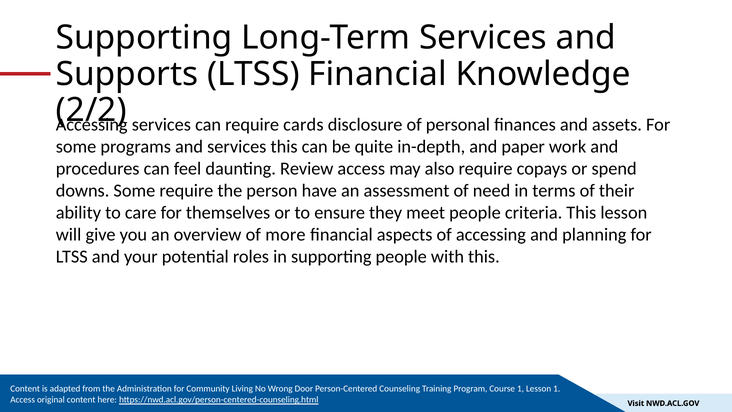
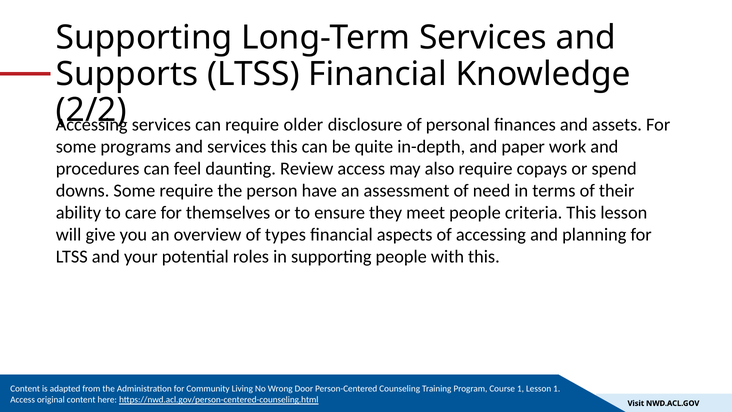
cards: cards -> older
more: more -> types
